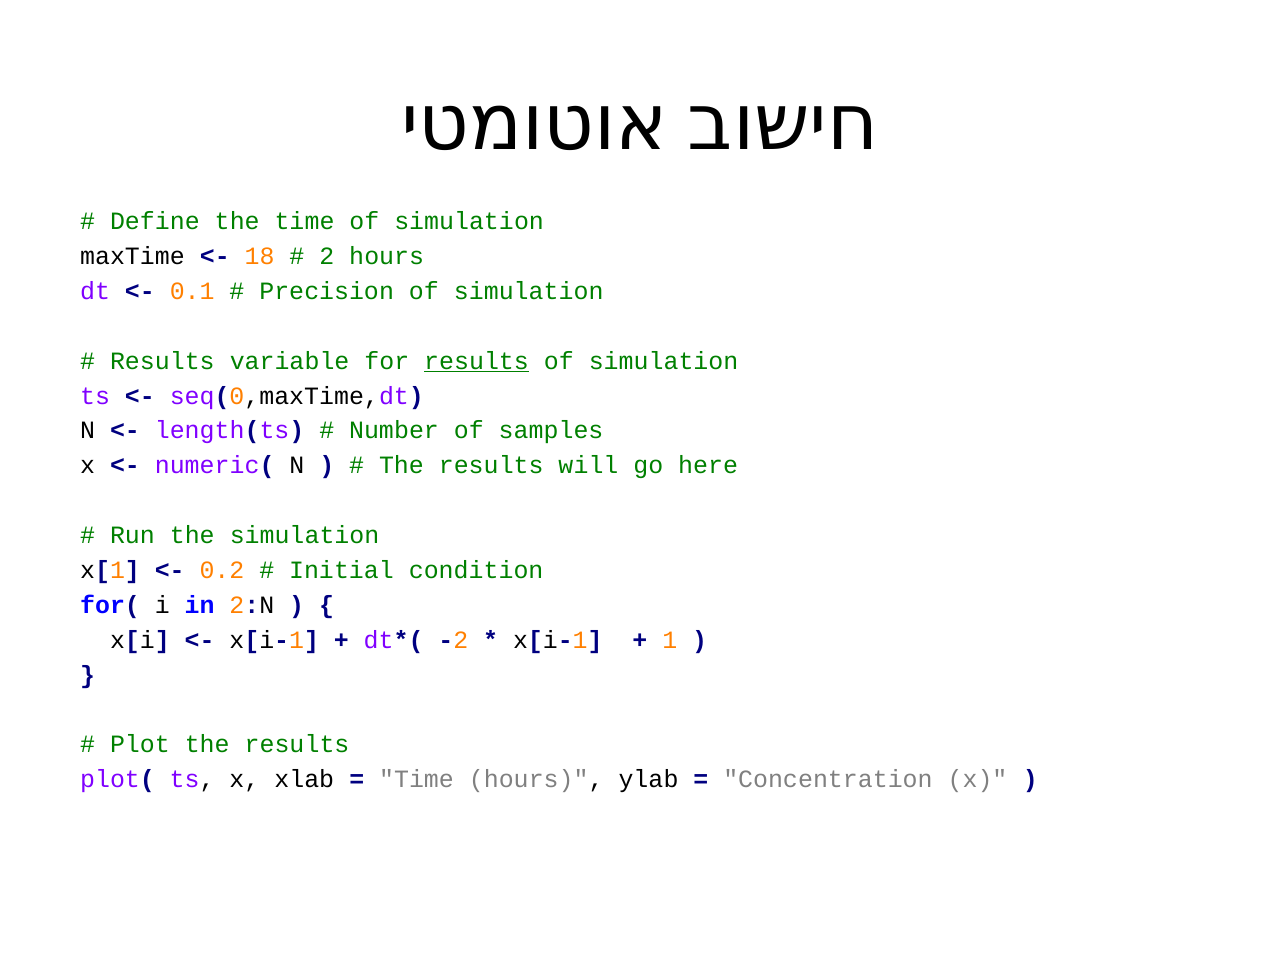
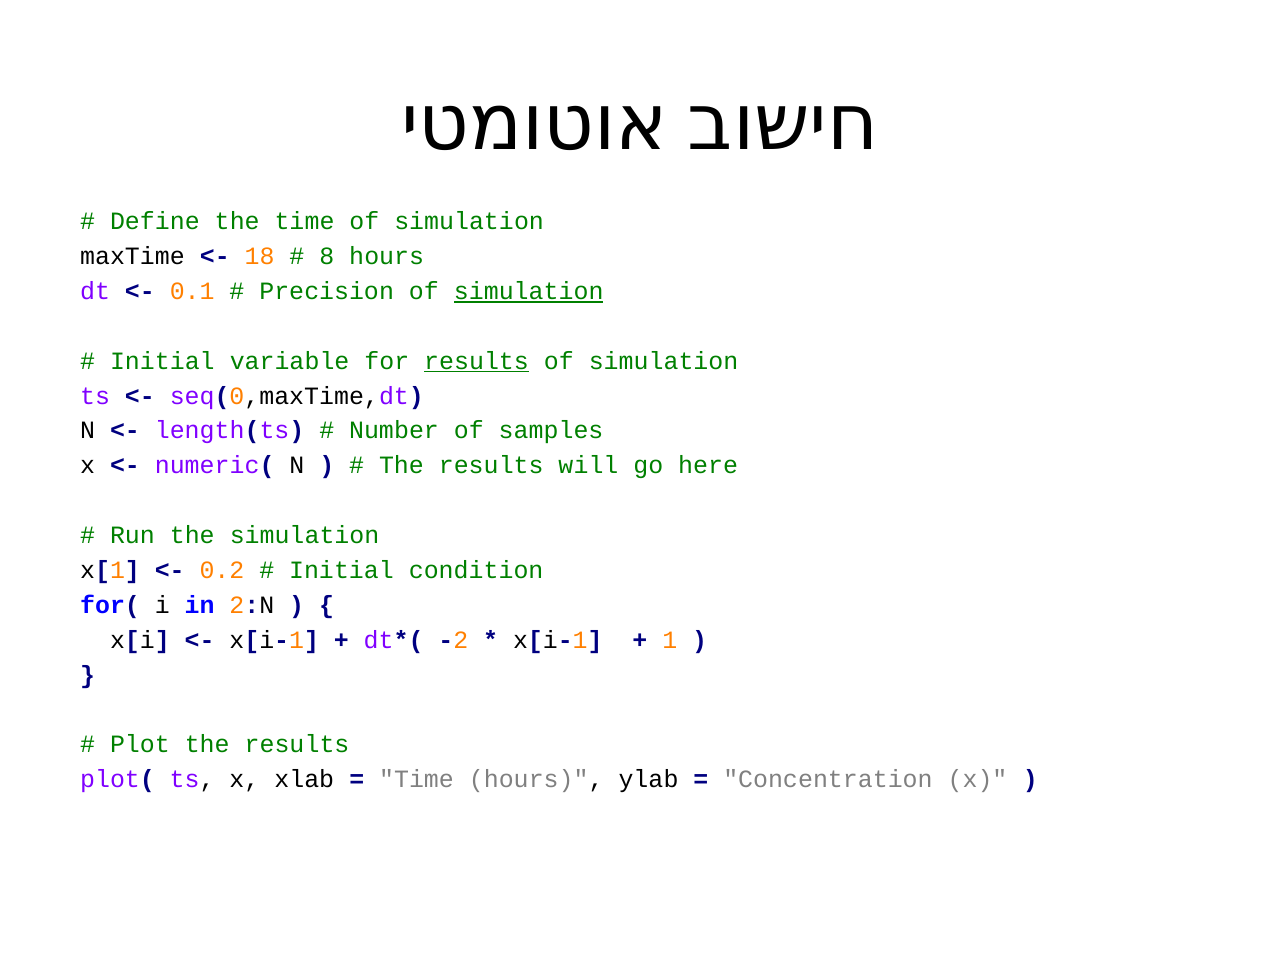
2: 2 -> 8
simulation at (529, 291) underline: none -> present
Results at (162, 361): Results -> Initial
